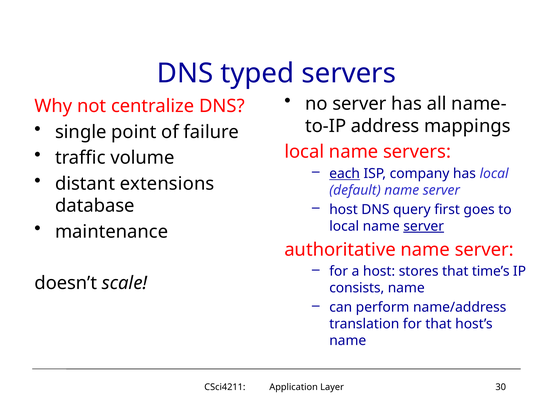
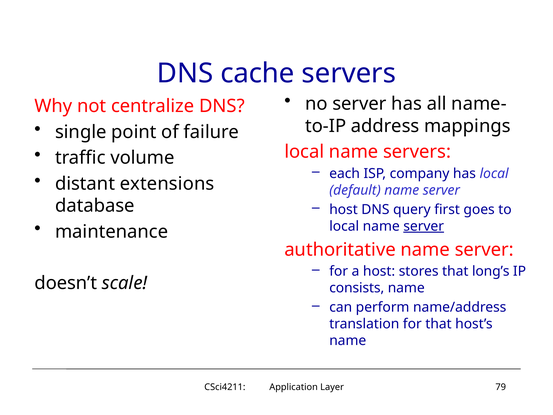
typed: typed -> cache
each underline: present -> none
time’s: time’s -> long’s
30: 30 -> 79
